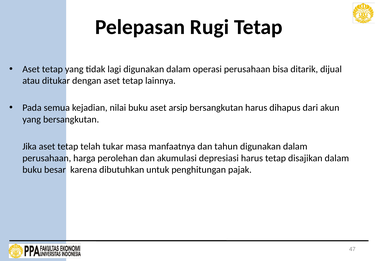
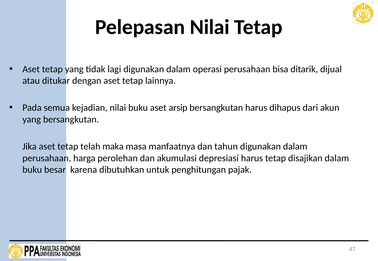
Pelepasan Rugi: Rugi -> Nilai
tukar: tukar -> maka
